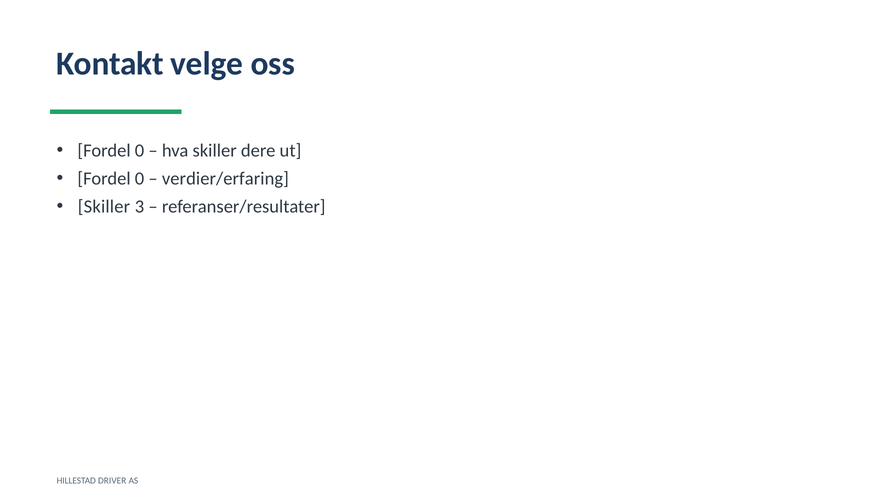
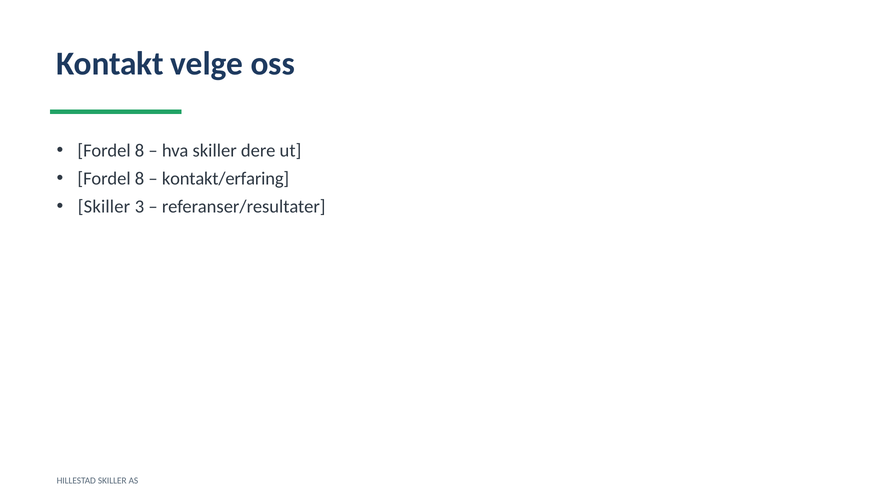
0 at (140, 151): 0 -> 8
0 at (140, 179): 0 -> 8
verdier/erfaring: verdier/erfaring -> kontakt/erfaring
HILLESTAD DRIVER: DRIVER -> SKILLER
